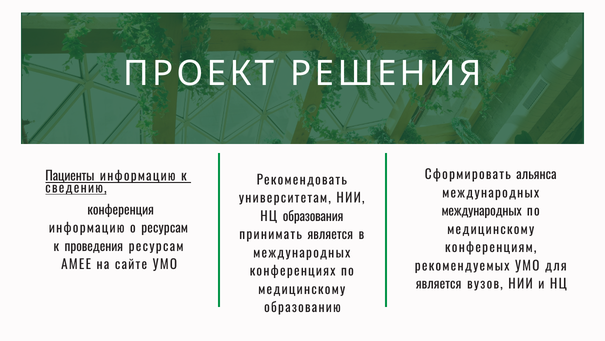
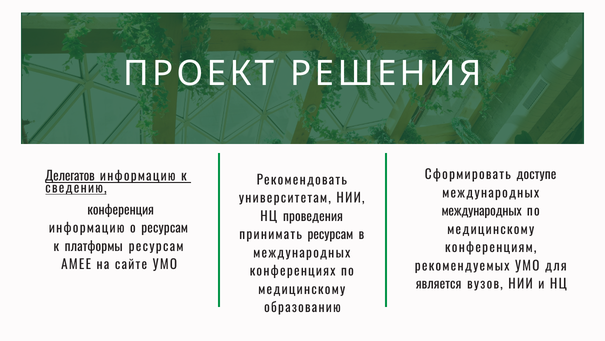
альянса: альянса -> доступе
Пациенты: Пациенты -> Делегатов
образования: образования -> проведения
принимать является: является -> ресурсам
проведения: проведения -> платформы
